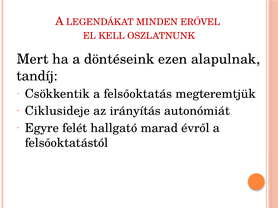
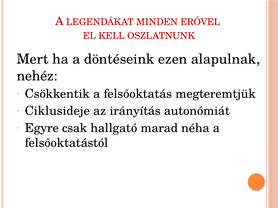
tandíj: tandíj -> nehéz
felét: felét -> csak
évről: évről -> néha
